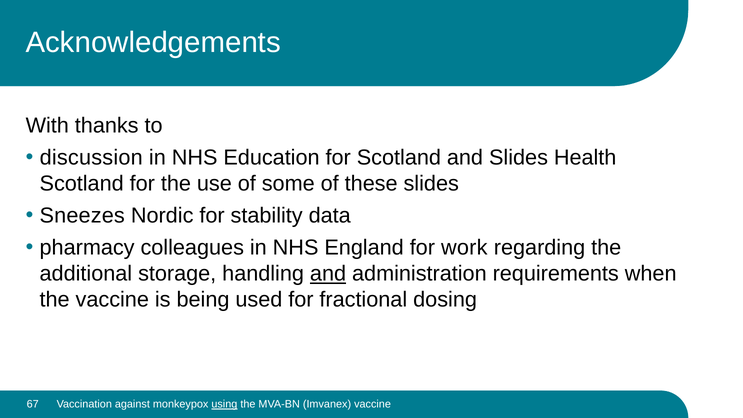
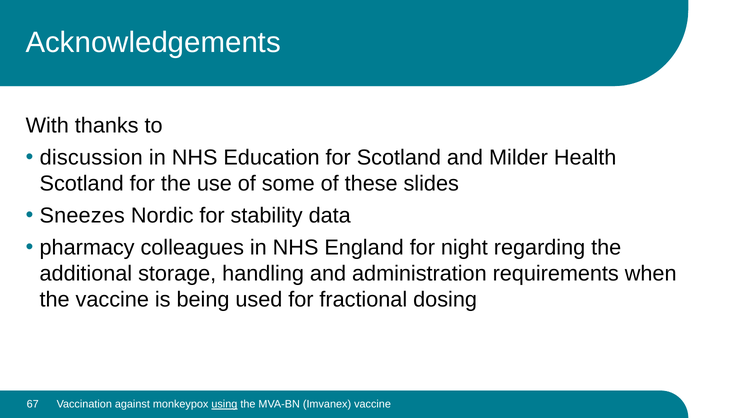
and Slides: Slides -> Milder
work: work -> night
and at (328, 274) underline: present -> none
